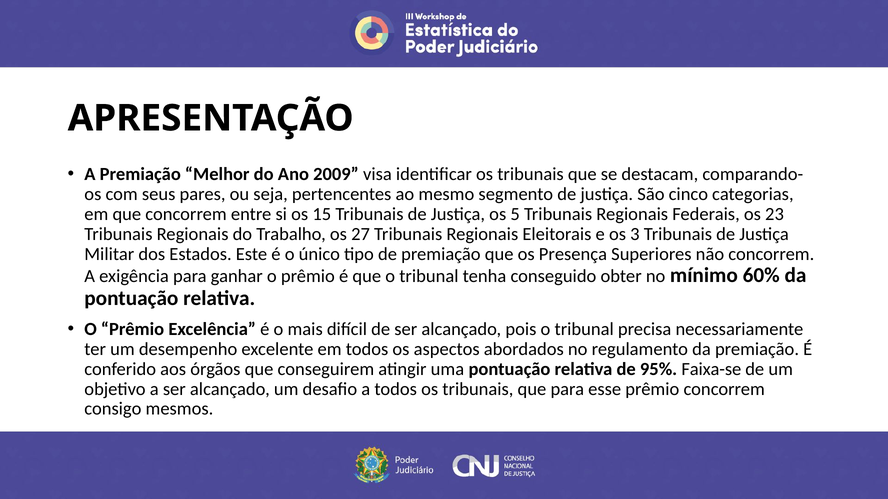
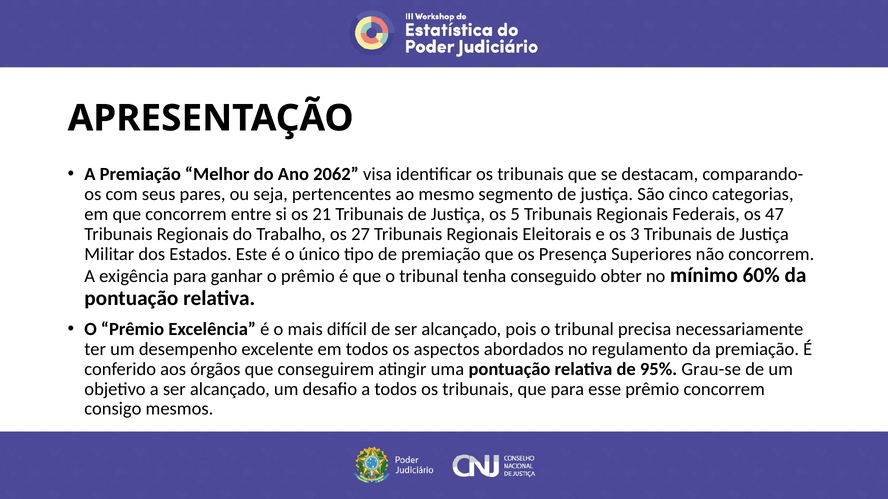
2009: 2009 -> 2062
15: 15 -> 21
23: 23 -> 47
Faixa-se: Faixa-se -> Grau-se
